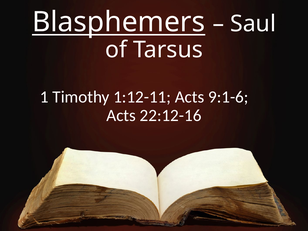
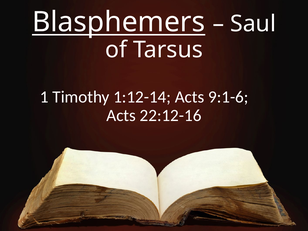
1:12-11: 1:12-11 -> 1:12-14
